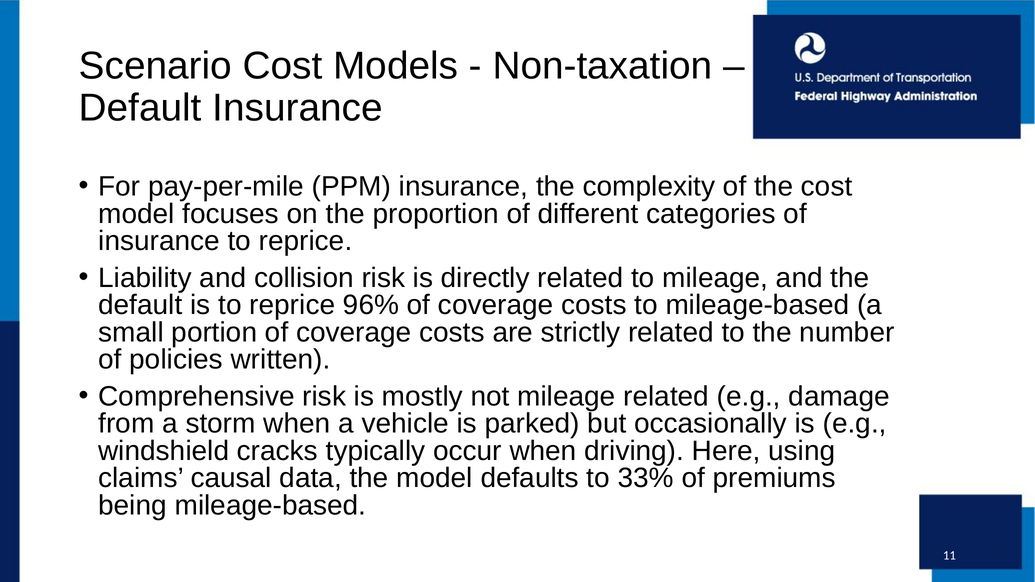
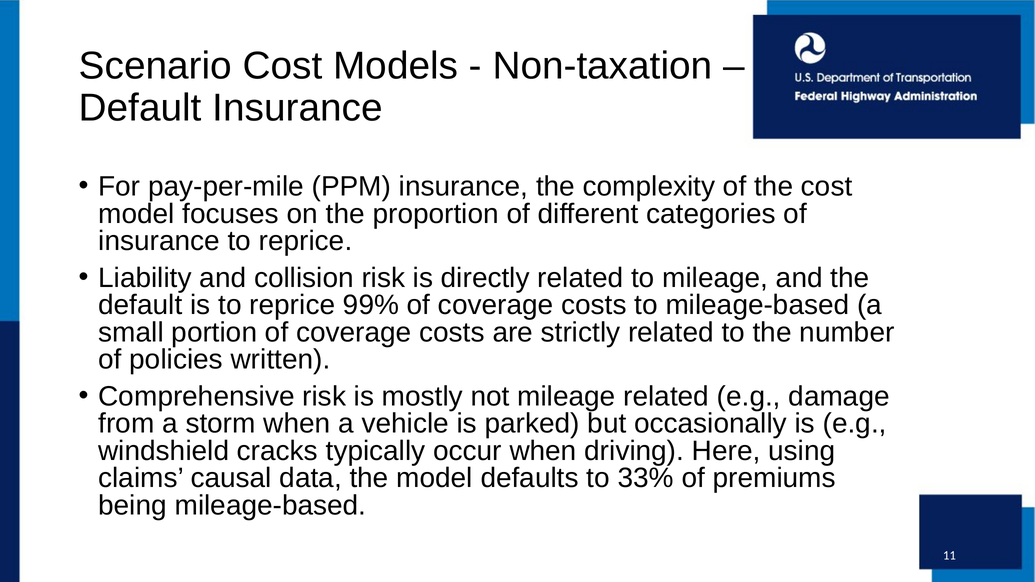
96%: 96% -> 99%
